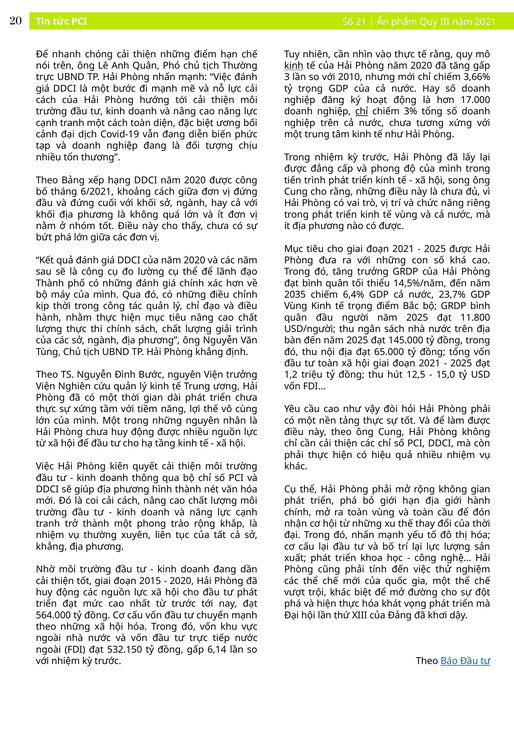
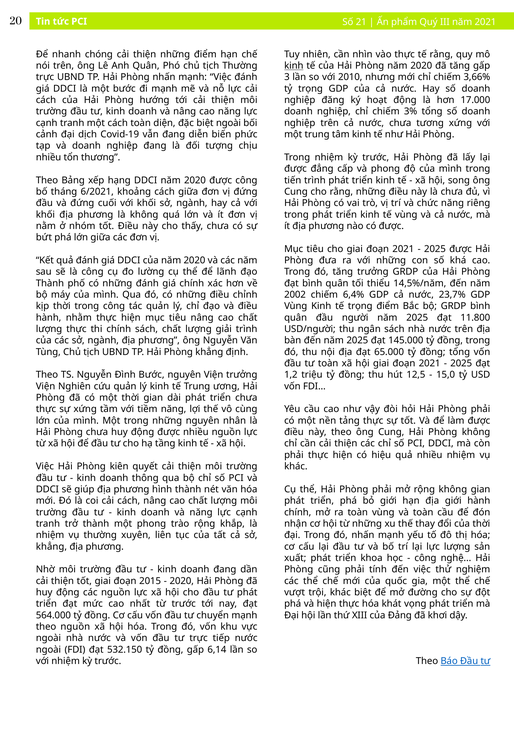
chỉ at (362, 111) underline: present -> none
biệt ương: ương -> ngoài
2035: 2035 -> 2002
theo những: những -> nguồn
